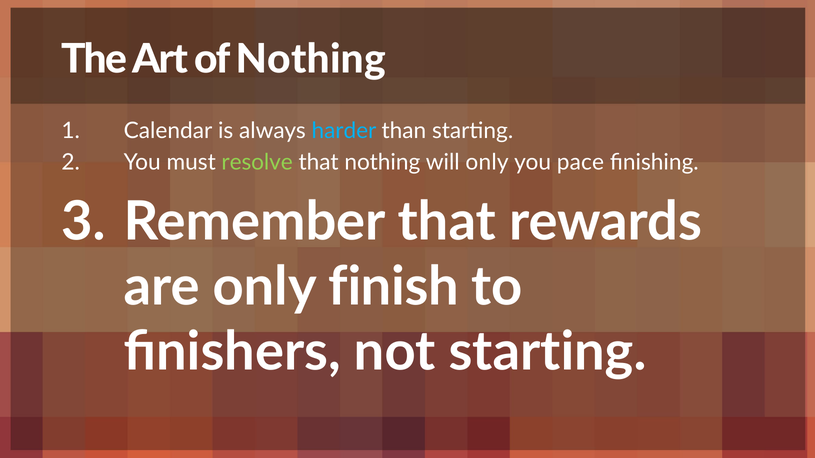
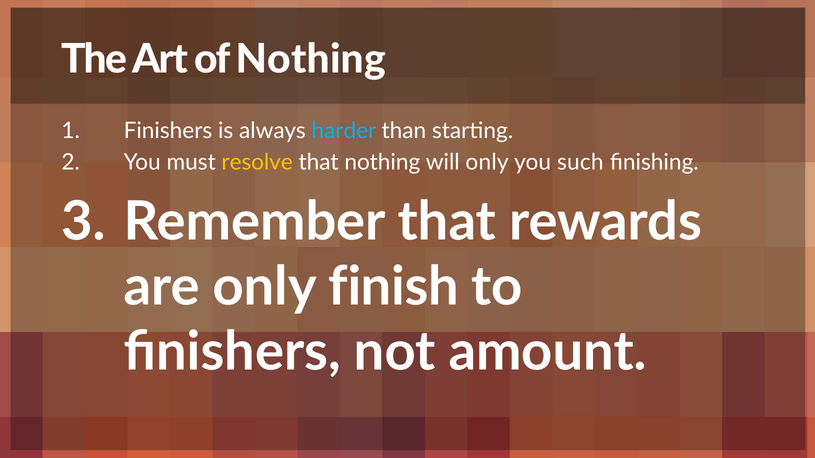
Calendar at (168, 131): Calendar -> Finishers
resolve colour: light green -> yellow
pace: pace -> such
not starting: starting -> amount
